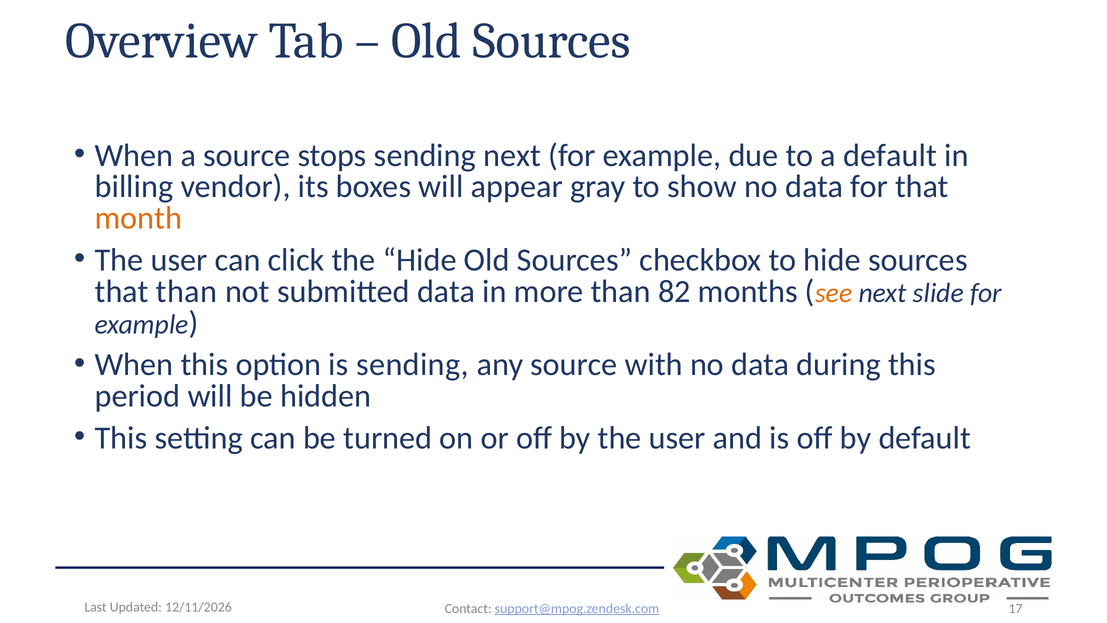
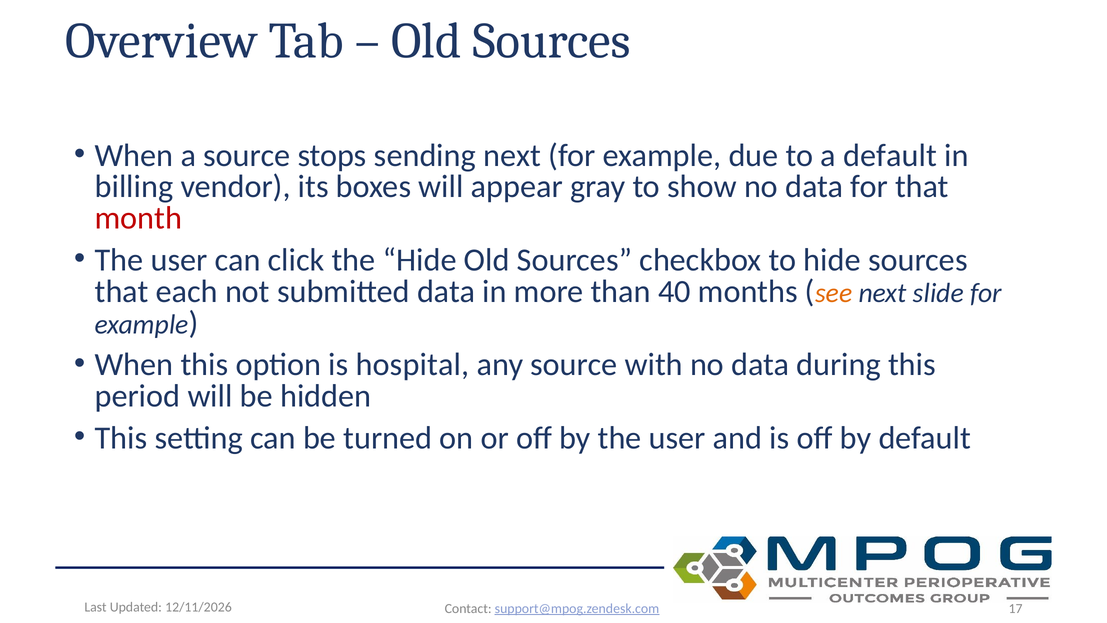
month colour: orange -> red
that than: than -> each
82: 82 -> 40
is sending: sending -> hospital
